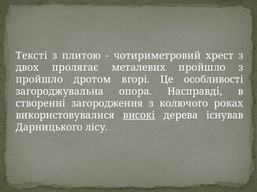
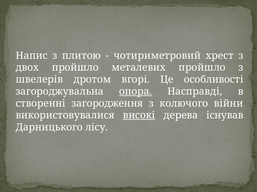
Тексті: Тексті -> Напис
двох пролягає: пролягає -> пройшло
пройшло at (39, 80): пройшло -> швелерів
опора underline: none -> present
роках: роках -> війни
